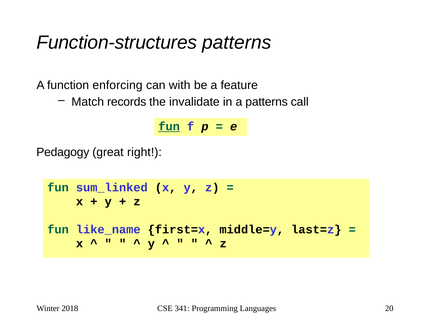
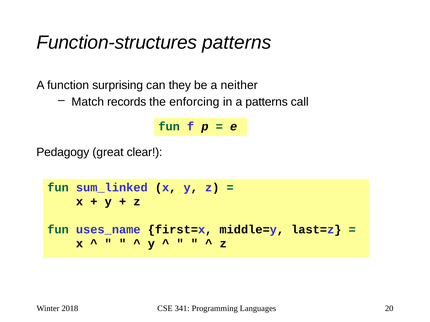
enforcing: enforcing -> surprising
with: with -> they
feature: feature -> neither
invalidate: invalidate -> enforcing
fun at (169, 127) underline: present -> none
right: right -> clear
like_name: like_name -> uses_name
